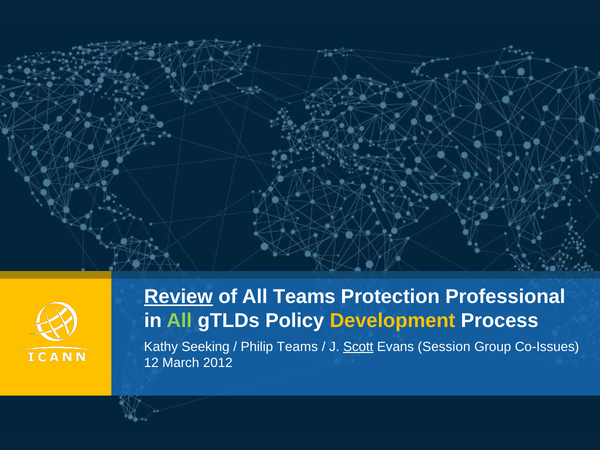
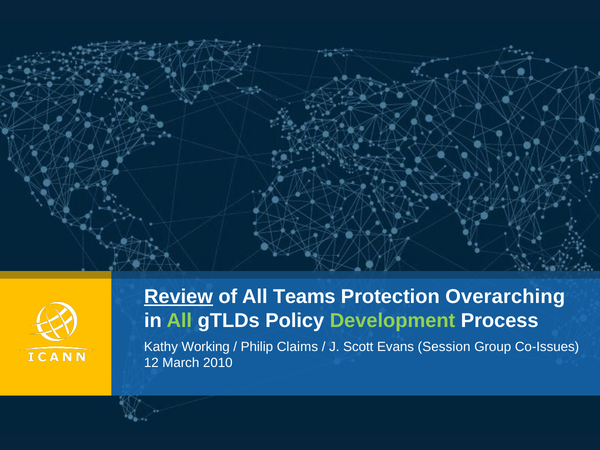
Professional: Professional -> Overarching
Development colour: yellow -> light green
Seeking: Seeking -> Working
Philip Teams: Teams -> Claims
Scott underline: present -> none
2012: 2012 -> 2010
